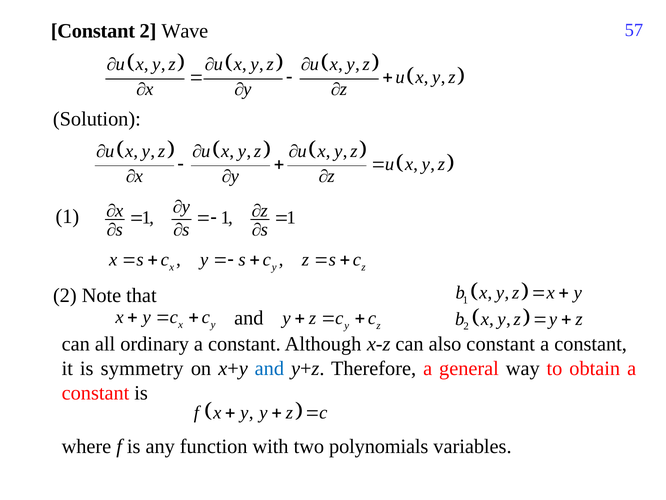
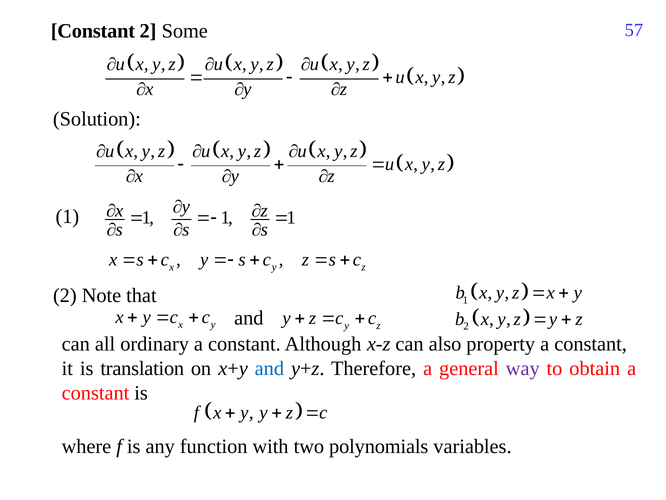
Wave: Wave -> Some
also constant: constant -> property
symmetry: symmetry -> translation
way colour: black -> purple
